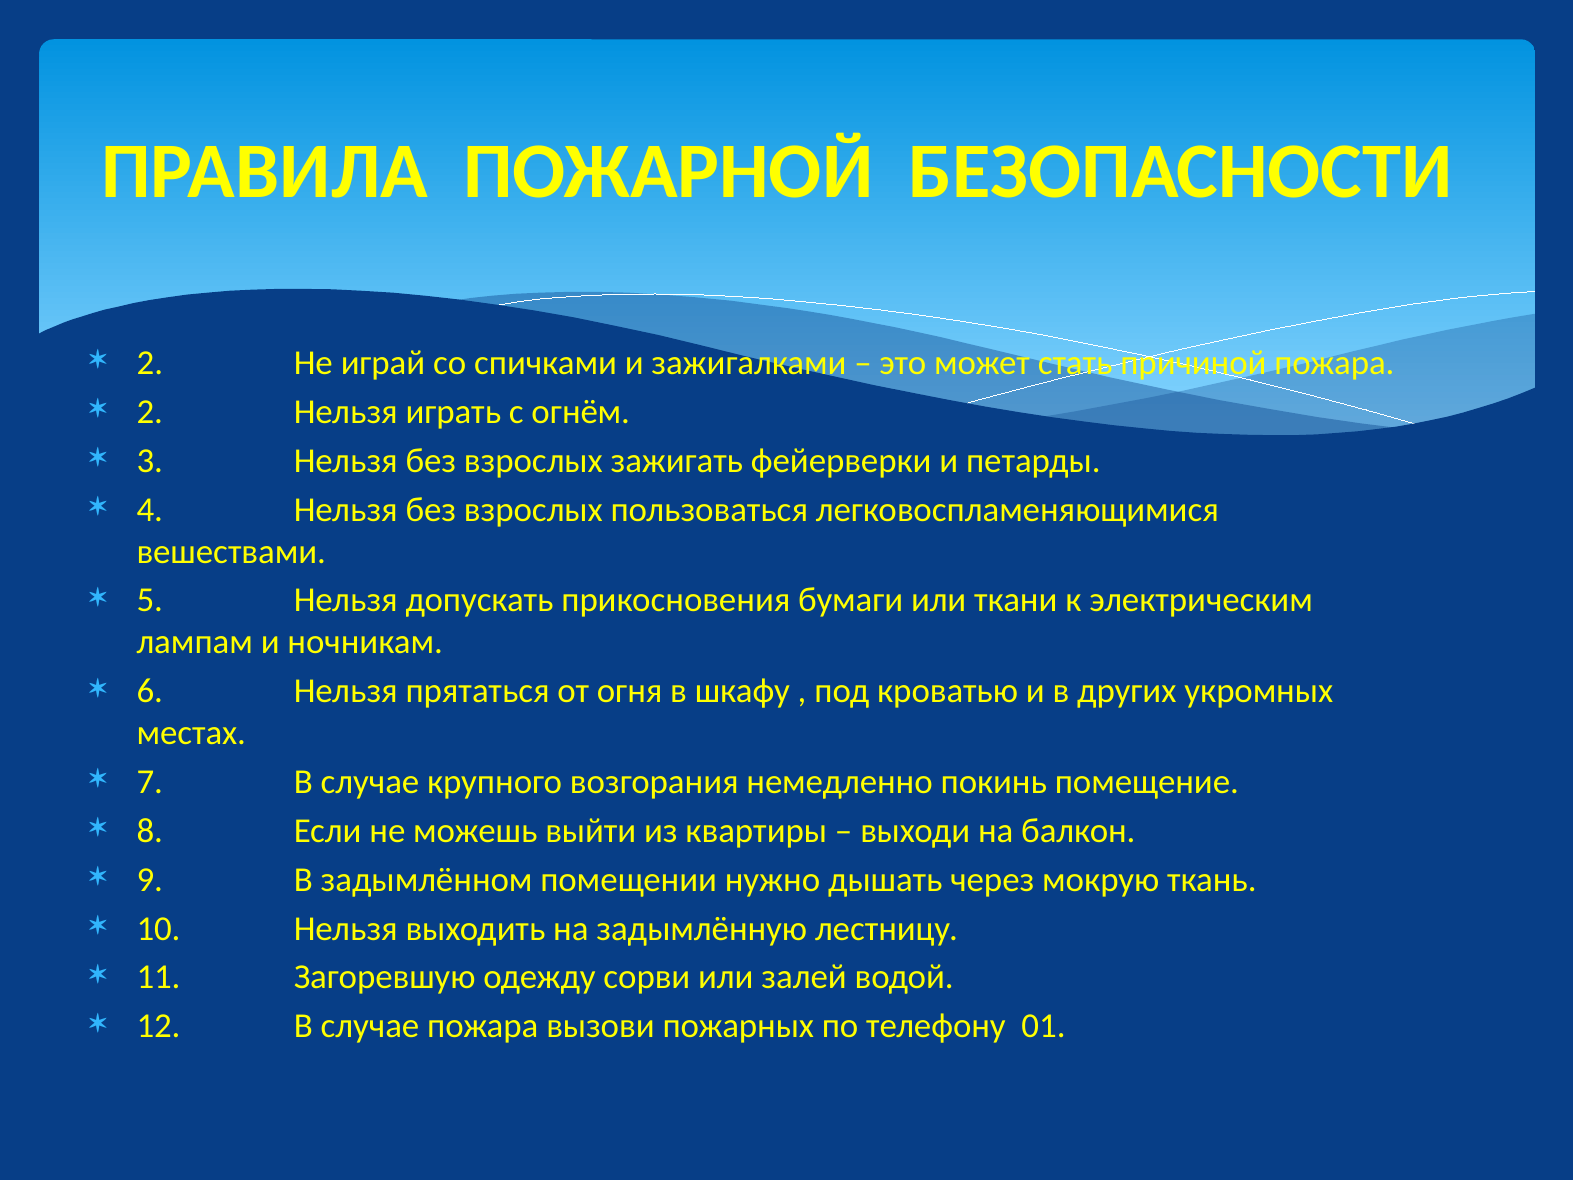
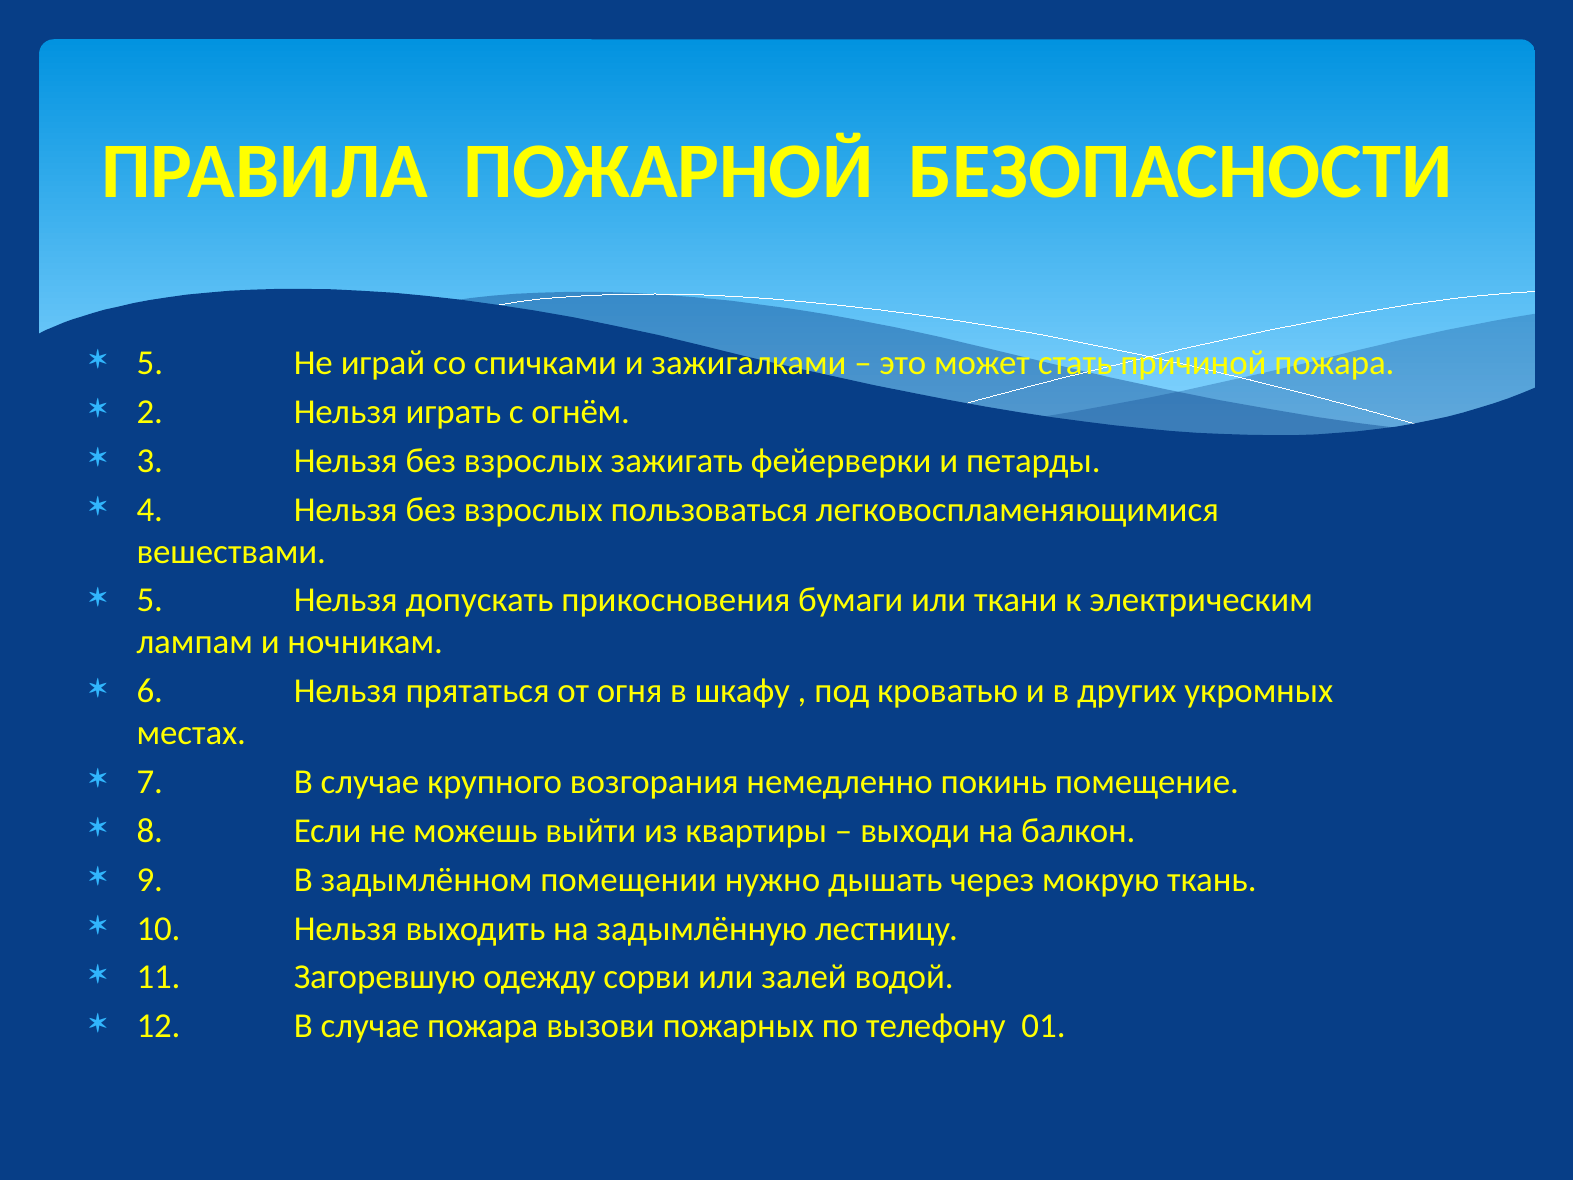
2 at (150, 363): 2 -> 5
